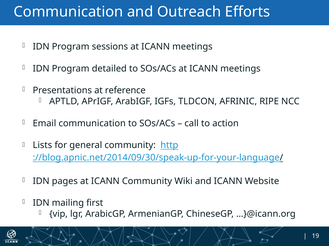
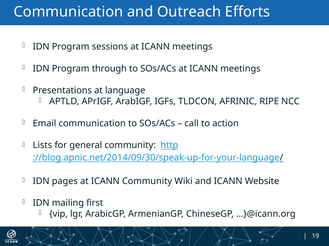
detailed: detailed -> through
reference: reference -> language
